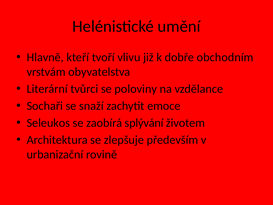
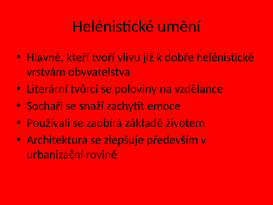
dobře obchodním: obchodním -> helénistické
Seleukos: Seleukos -> Používali
splývání: splývání -> základě
